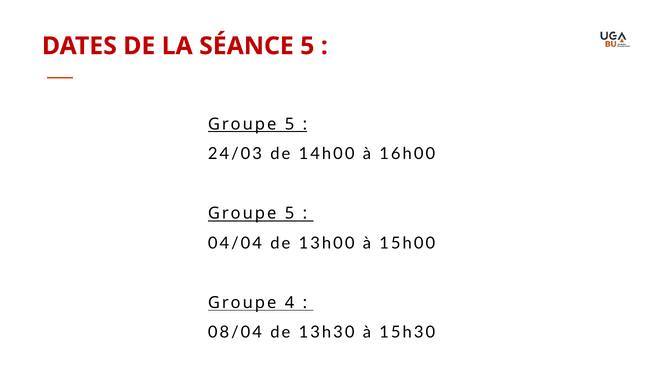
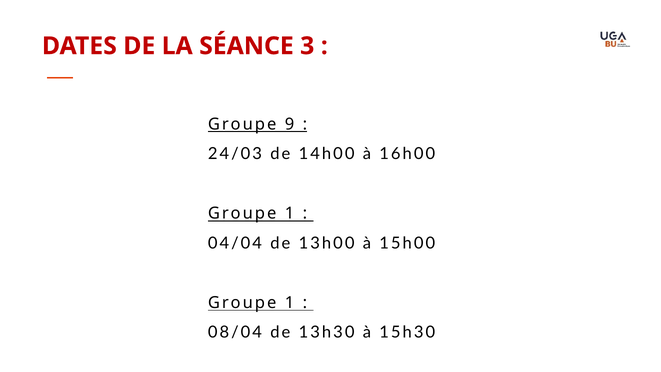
SÉANCE 5: 5 -> 3
5 at (290, 124): 5 -> 9
5 at (290, 213): 5 -> 1
4 at (290, 303): 4 -> 1
